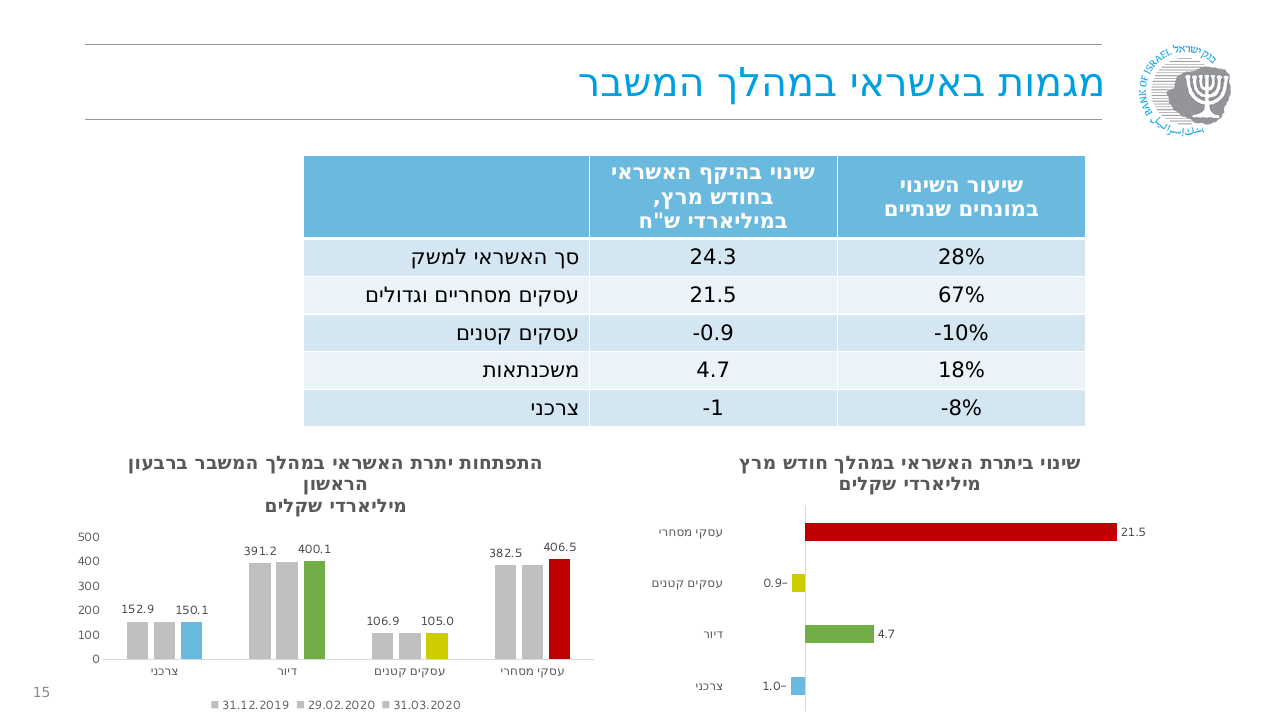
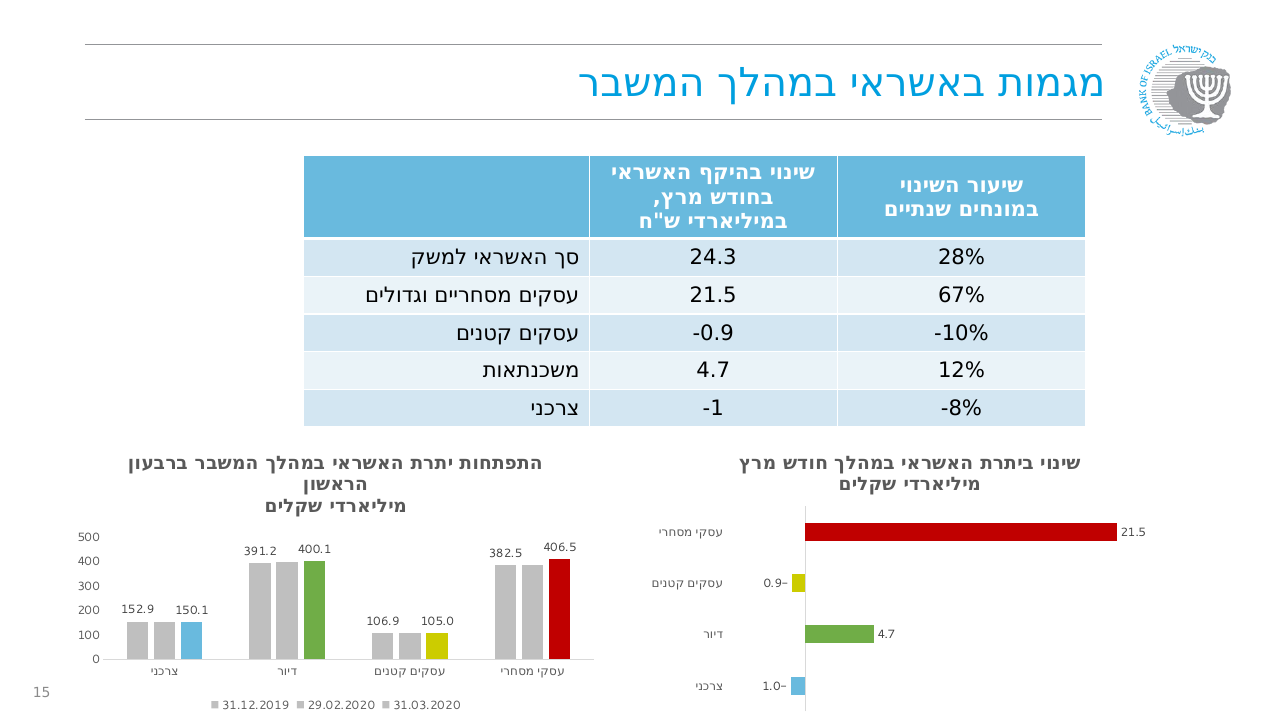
18%: 18% -> 12%
